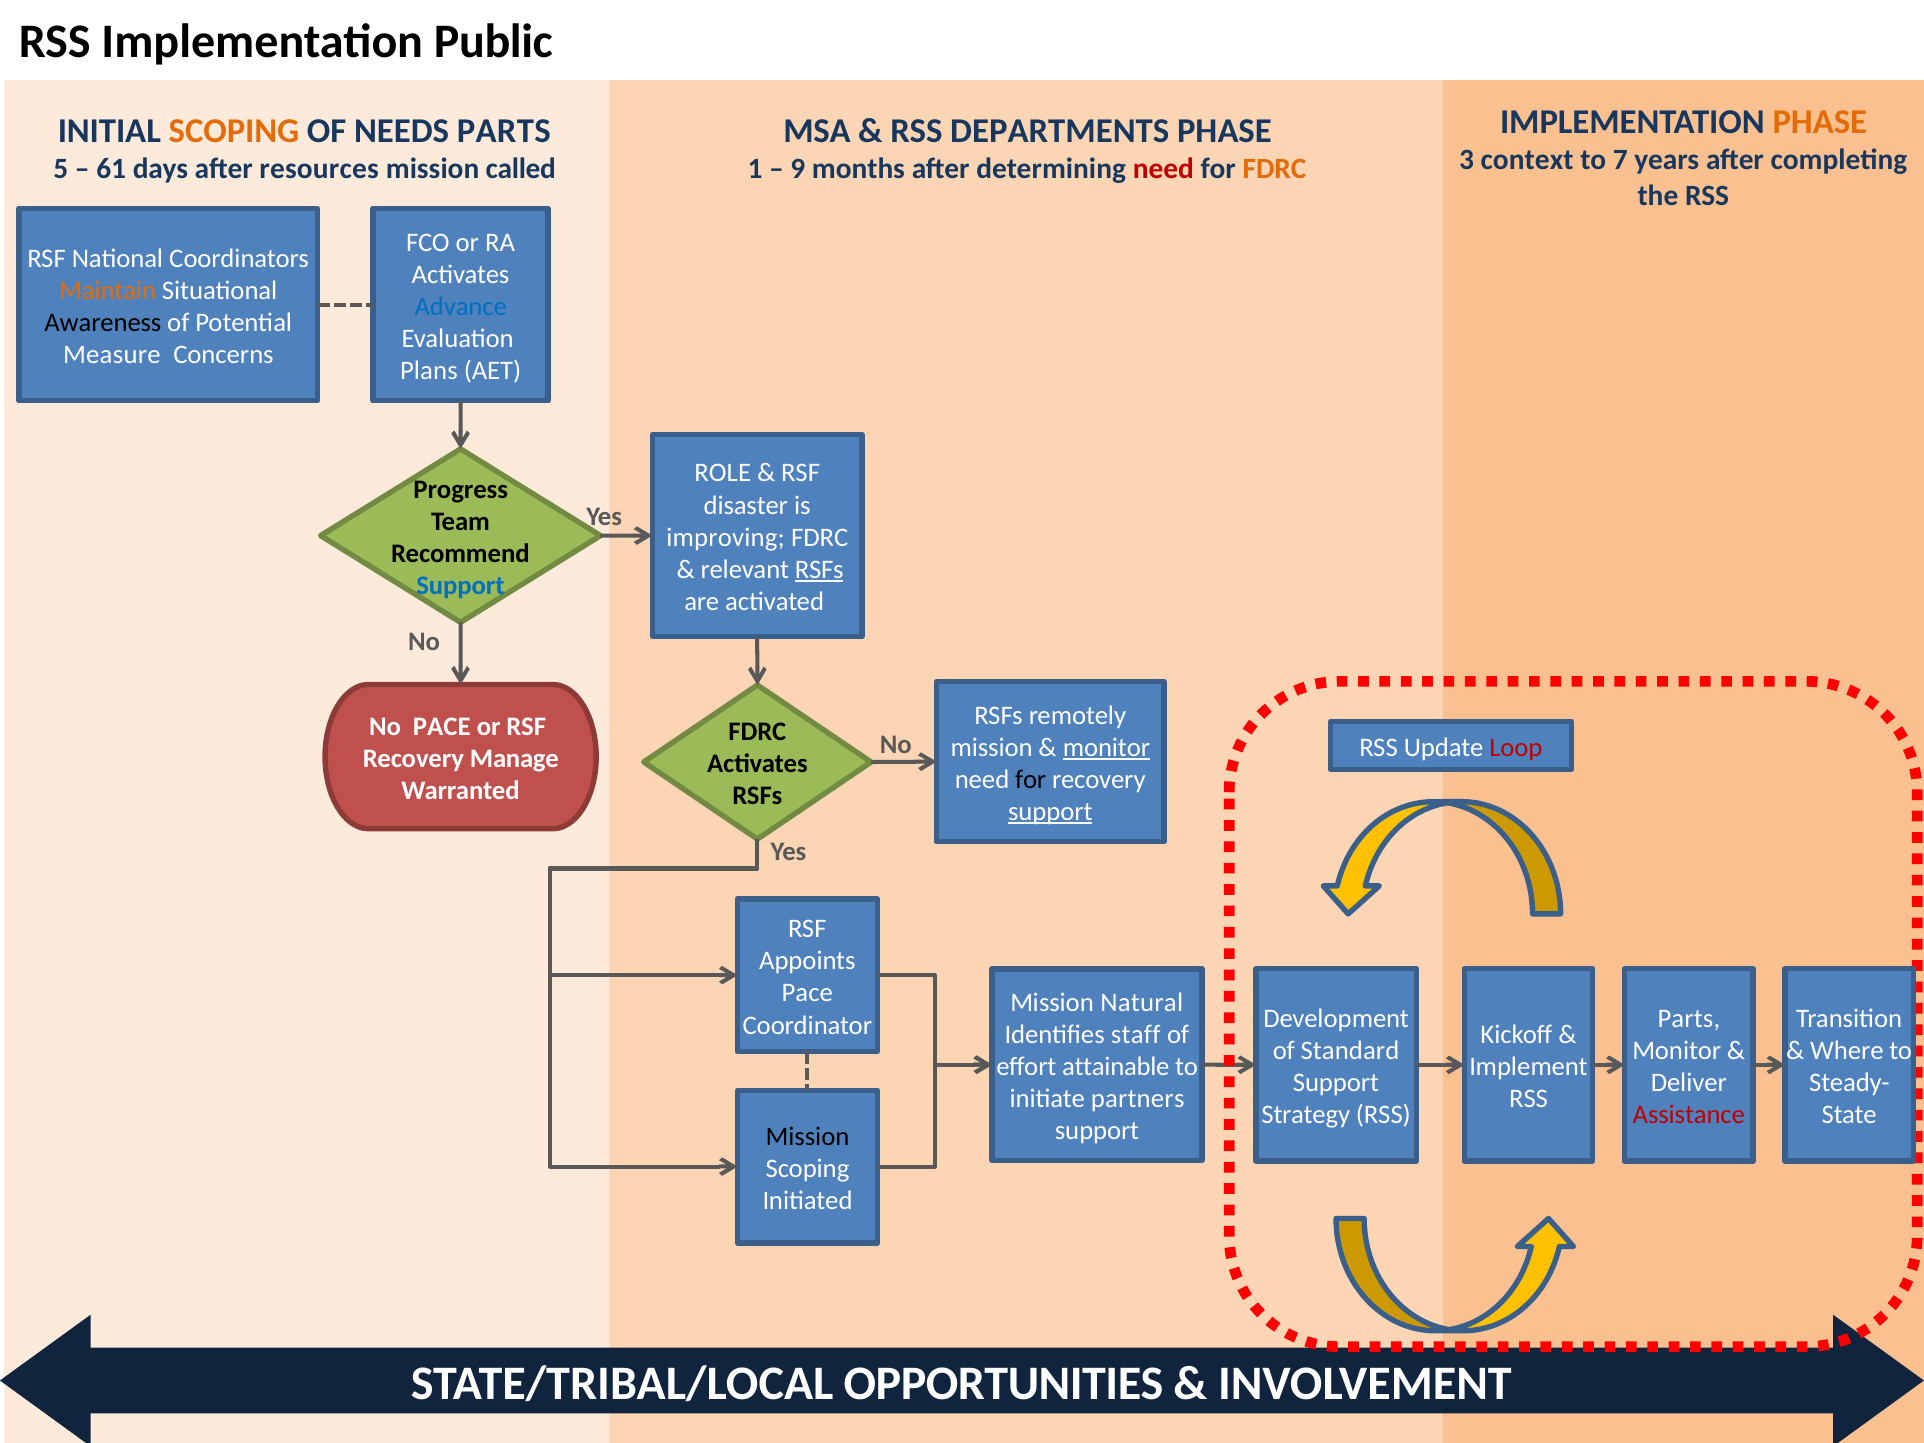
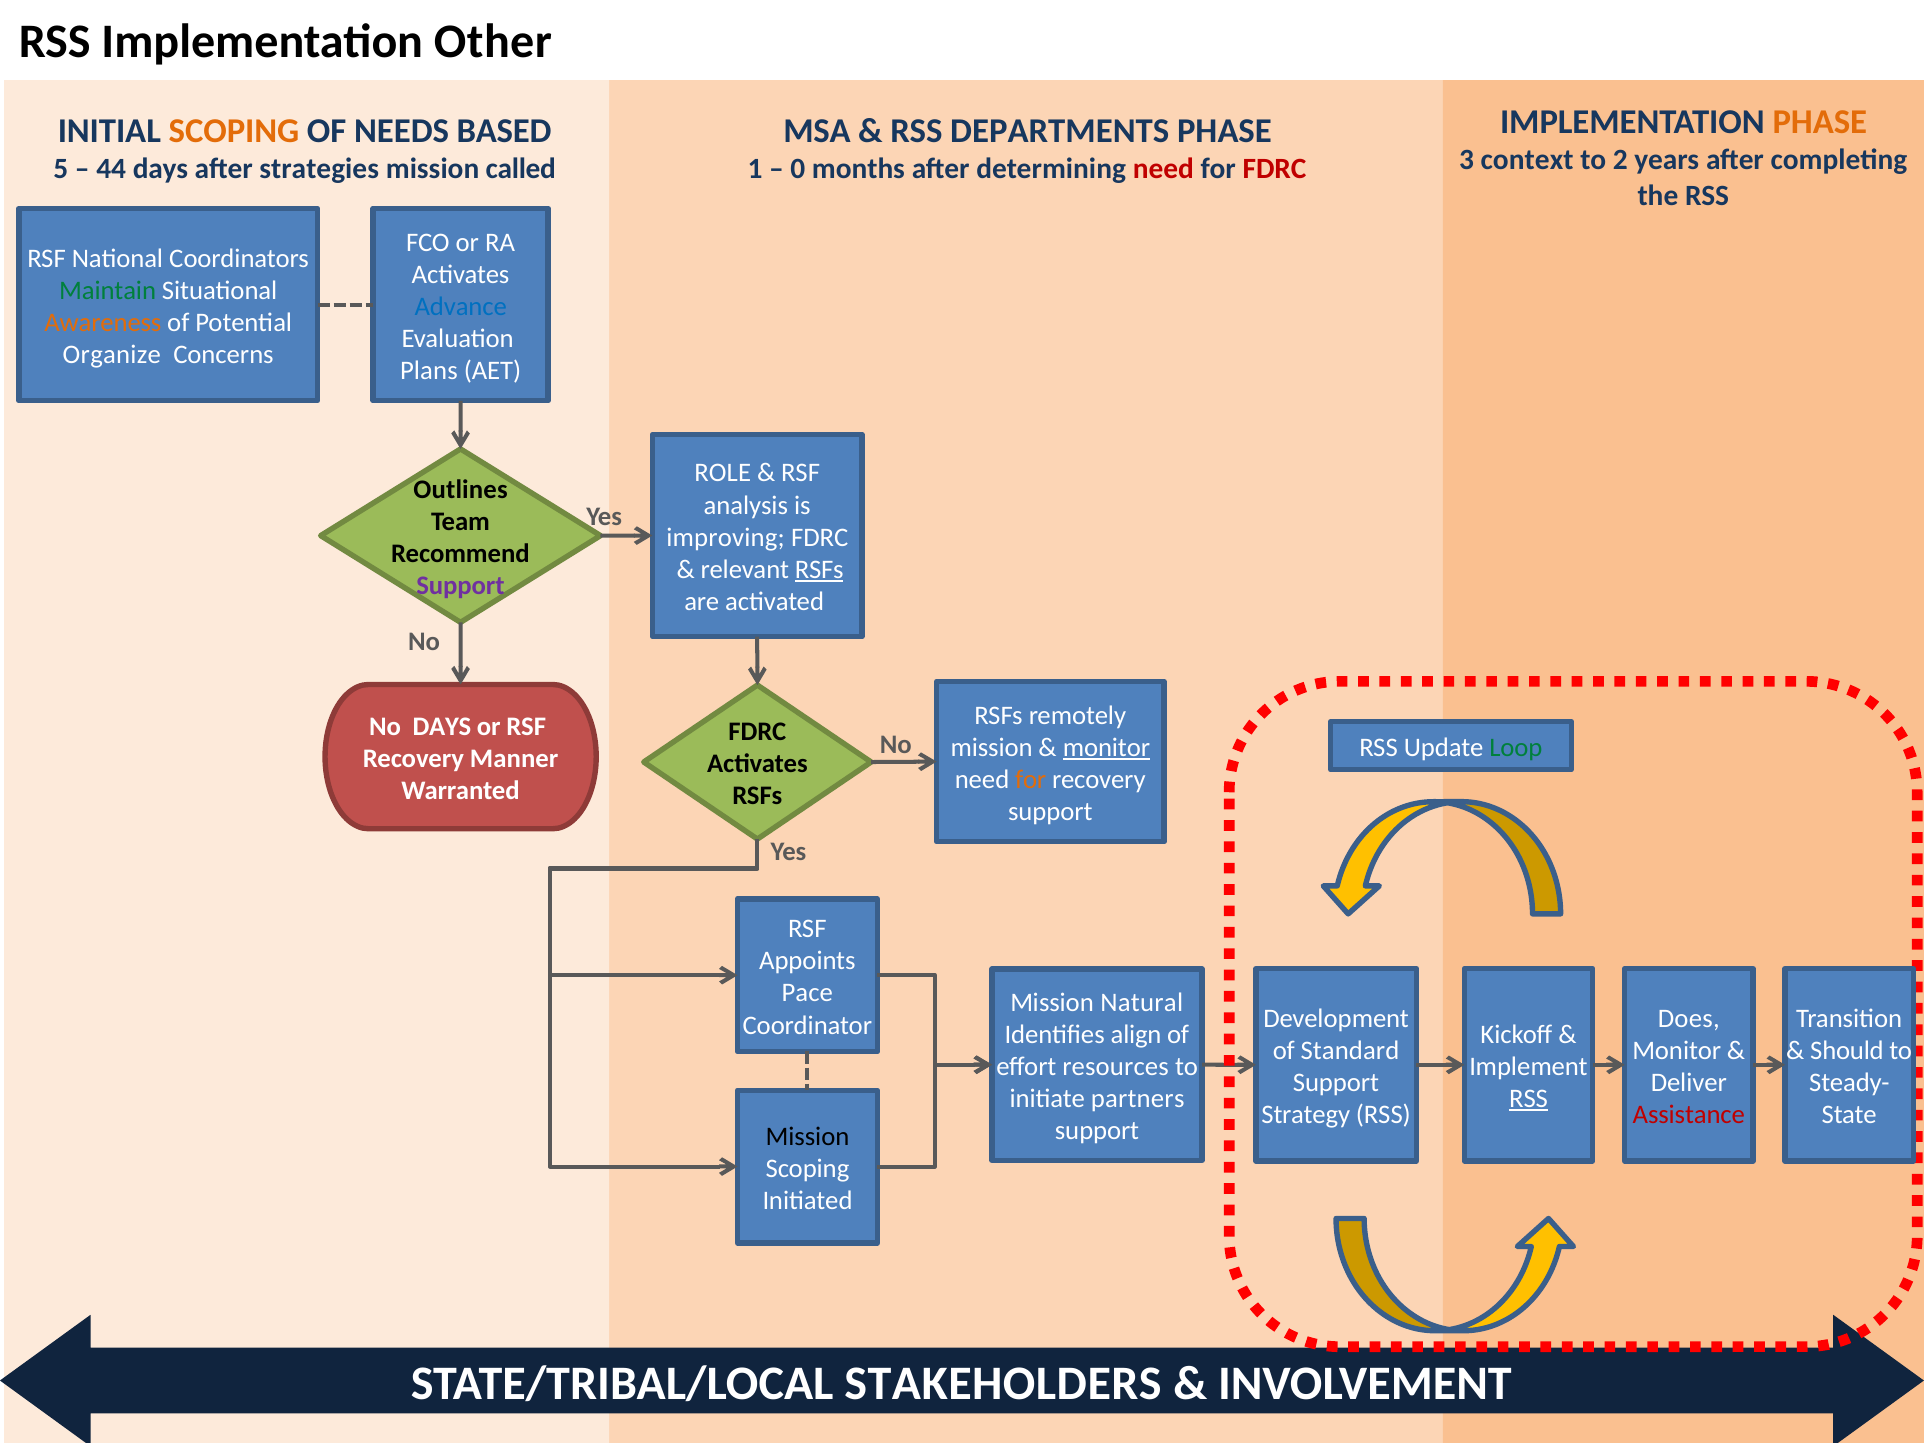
Public: Public -> Other
NEEDS PARTS: PARTS -> BASED
7: 7 -> 2
61: 61 -> 44
resources: resources -> strategies
9: 9 -> 0
FDRC at (1275, 169) colour: orange -> red
Maintain colour: orange -> green
Awareness colour: black -> orange
Measure: Measure -> Organize
Progress: Progress -> Outlines
disaster: disaster -> analysis
Support at (460, 586) colour: blue -> purple
No PACE: PACE -> DAYS
Loop colour: red -> green
Manage: Manage -> Manner
for at (1031, 779) colour: black -> orange
support at (1050, 812) underline: present -> none
Parts at (1689, 1018): Parts -> Does
staff: staff -> align
Where: Where -> Should
attainable: attainable -> resources
RSS at (1529, 1099) underline: none -> present
OPPORTUNITIES: OPPORTUNITIES -> STAKEHOLDERS
